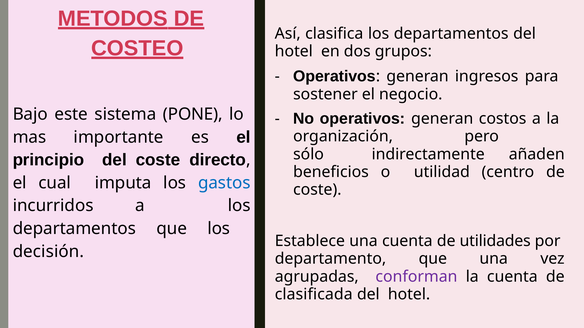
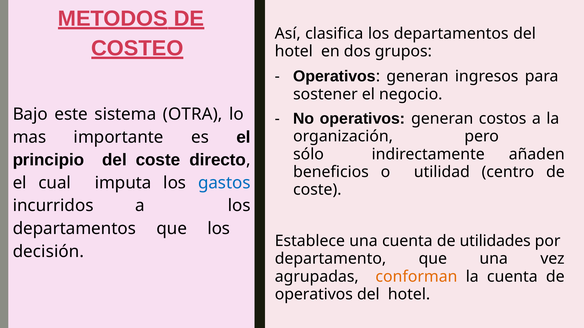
PONE: PONE -> OTRA
conforman colour: purple -> orange
clasificada at (314, 295): clasificada -> operativos
